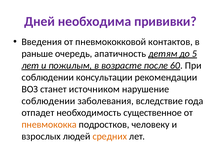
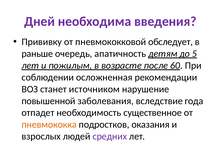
прививки: прививки -> введения
Введения: Введения -> Прививку
контактов: контактов -> обследует
консультации: консультации -> осложненная
соблюдении at (48, 101): соблюдении -> повышенной
человеку: человеку -> оказания
средних colour: orange -> purple
